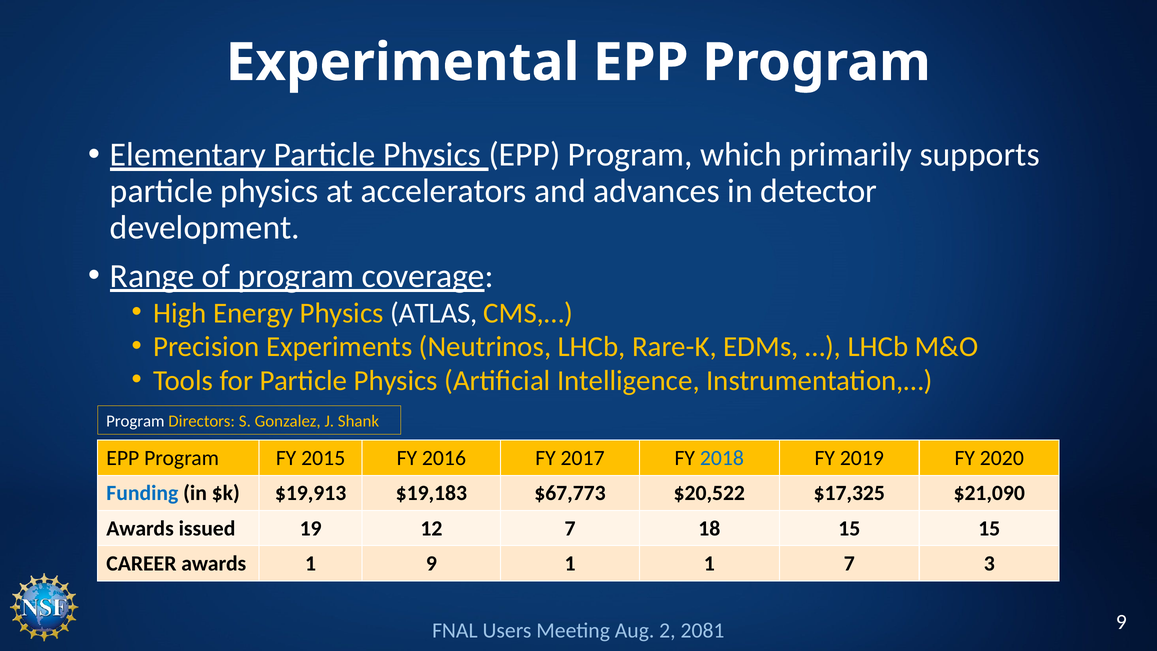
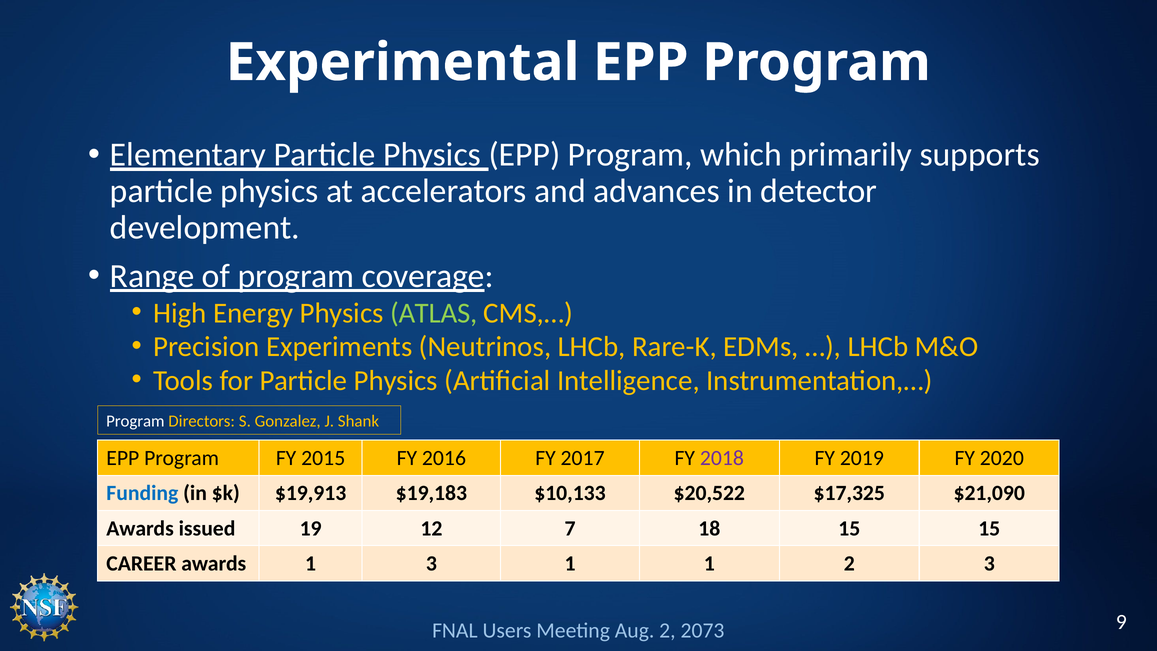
ATLAS colour: white -> light green
2018 colour: blue -> purple
$67,773: $67,773 -> $10,133
1 9: 9 -> 3
1 7: 7 -> 2
2081: 2081 -> 2073
